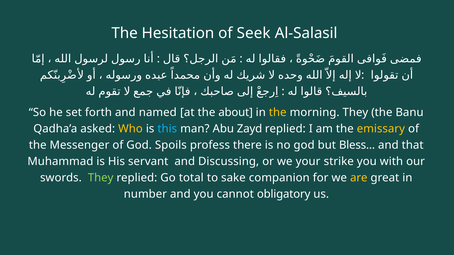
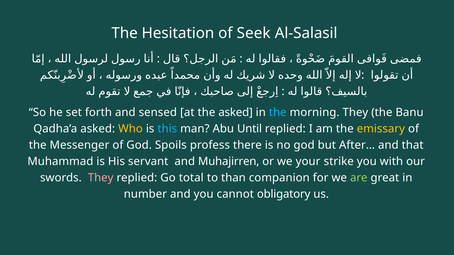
named: named -> sensed
the about: about -> asked
the at (278, 113) colour: yellow -> light blue
Zayd: Zayd -> Until
Bless…: Bless… -> After…
Discussing: Discussing -> Muhajirren
They at (101, 178) colour: light green -> pink
sake: sake -> than
are colour: yellow -> light green
